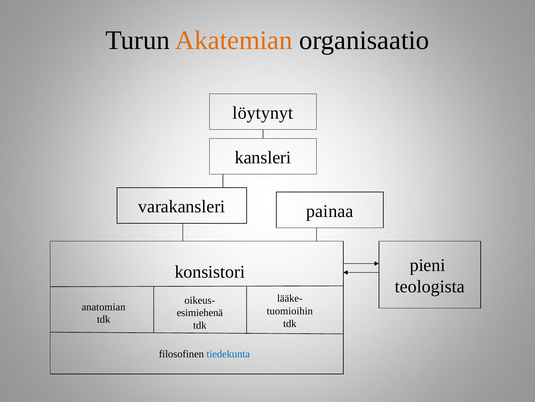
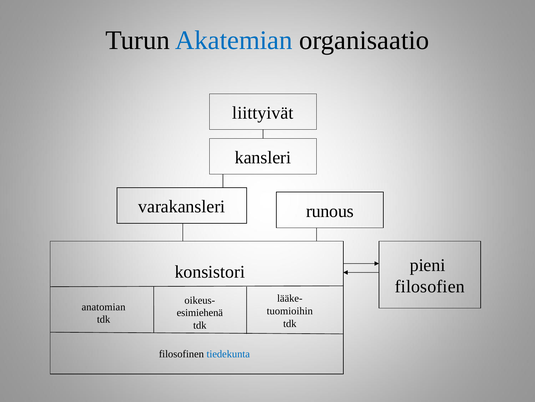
Akatemian colour: orange -> blue
löytynyt: löytynyt -> liittyivät
painaa: painaa -> runous
teologista: teologista -> filosofien
